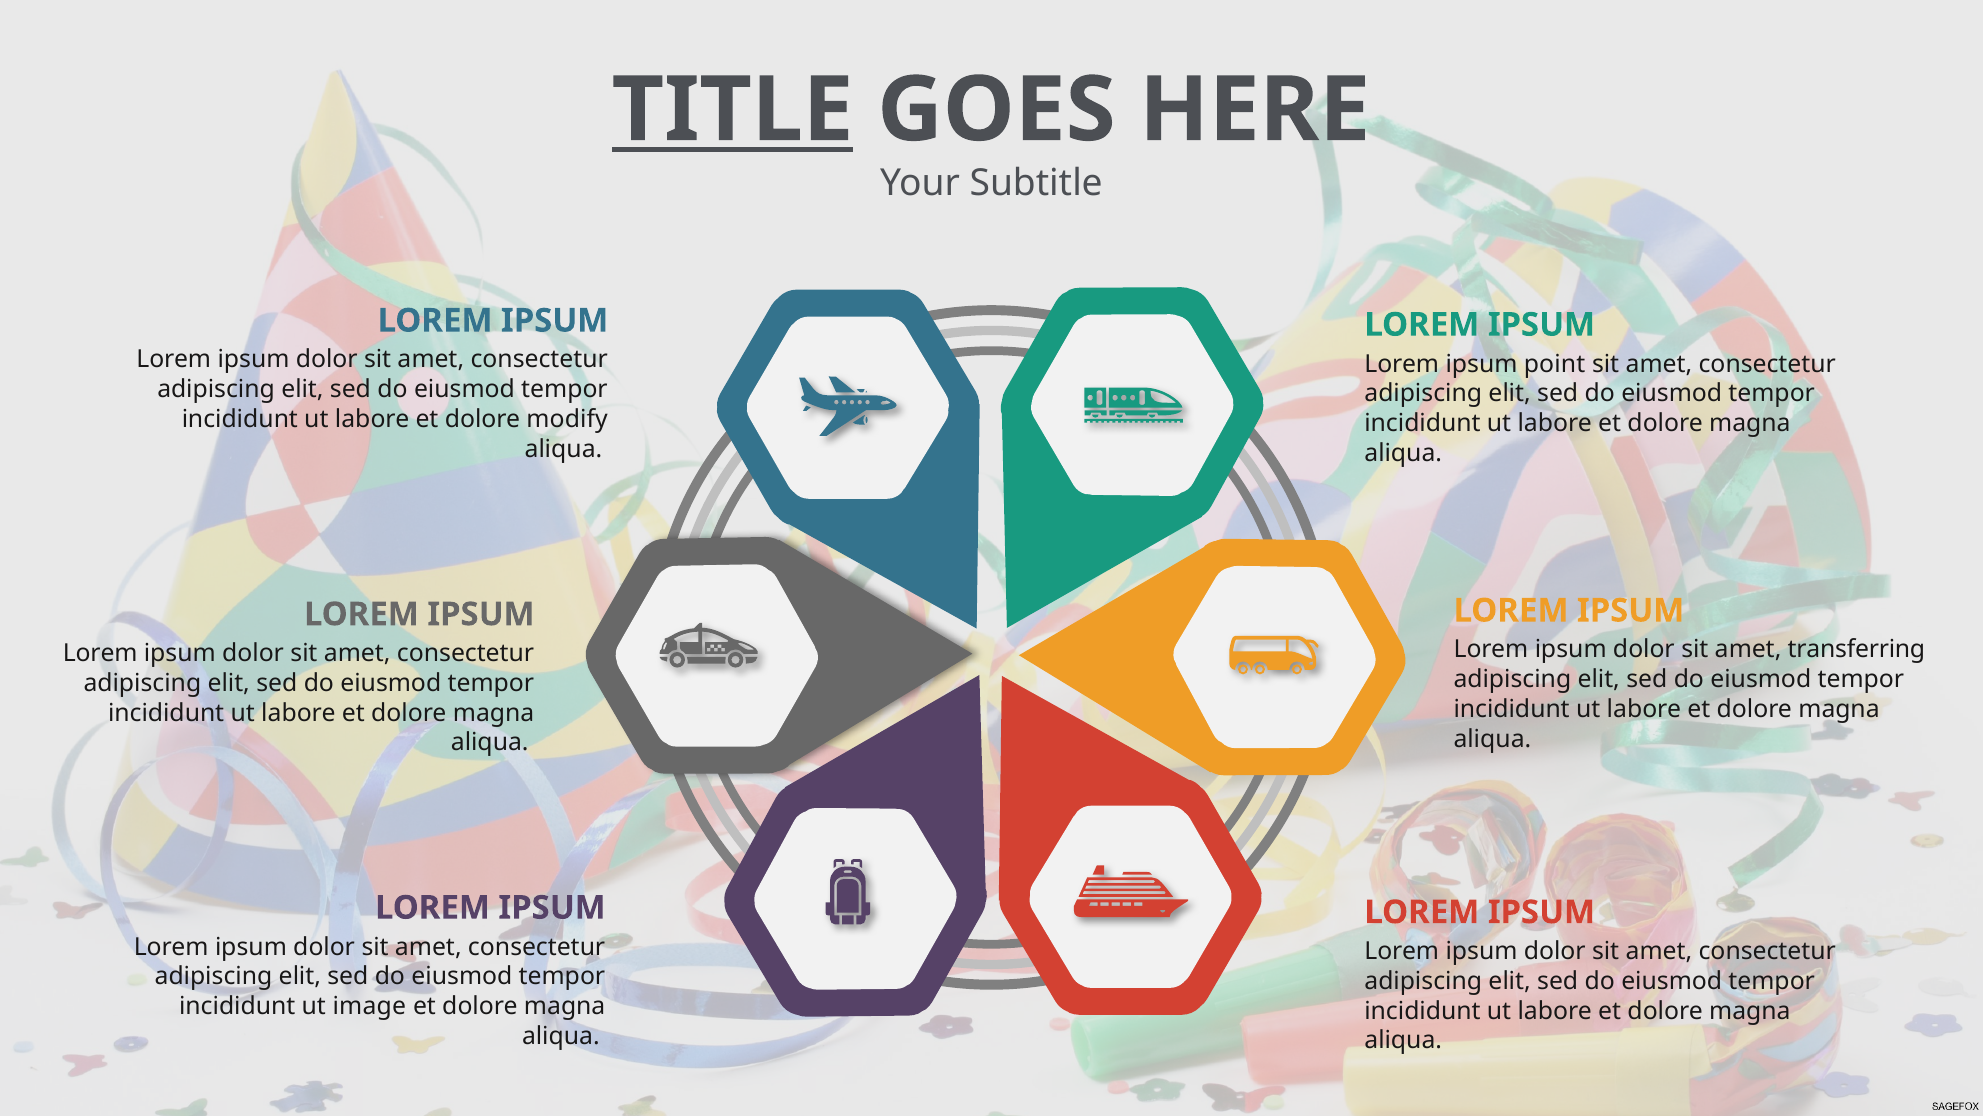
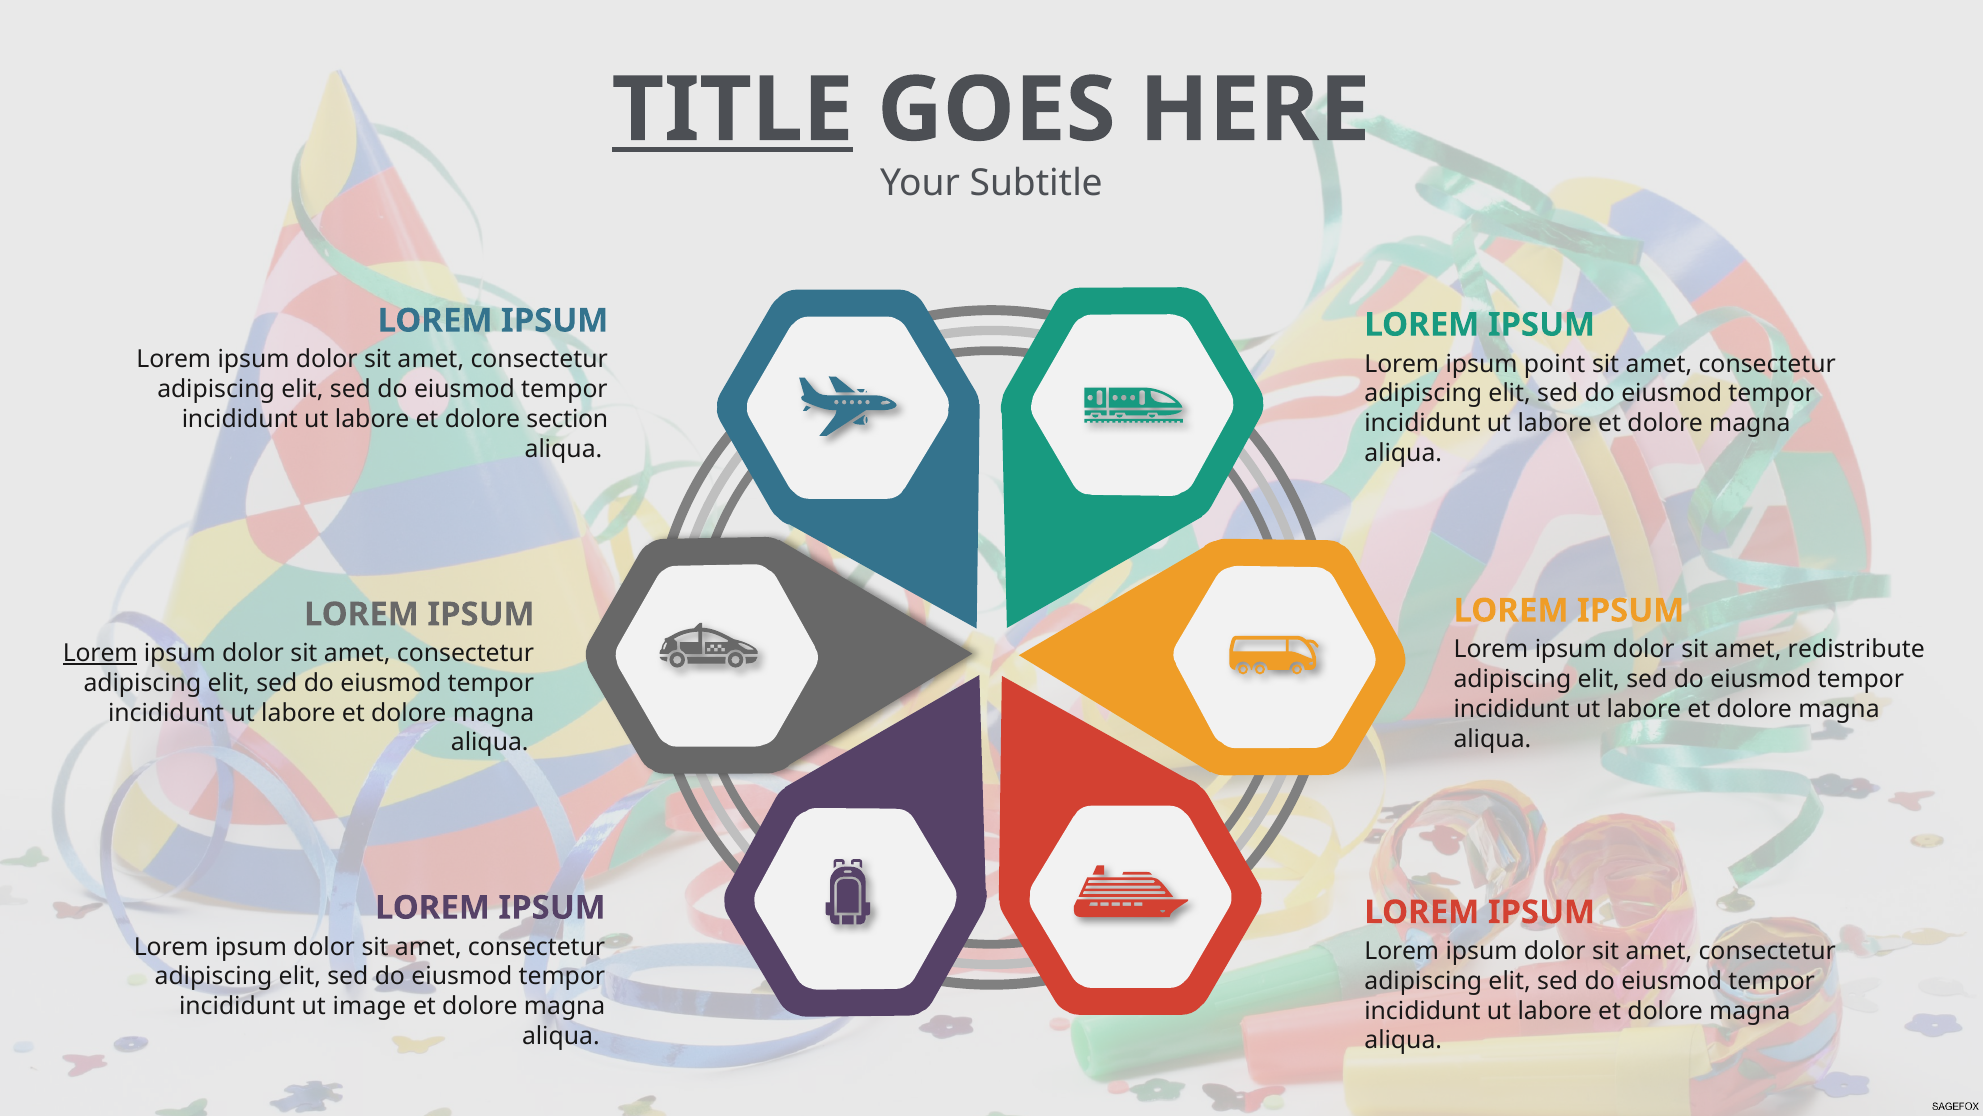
modify: modify -> section
transferring: transferring -> redistribute
Lorem at (100, 653) underline: none -> present
